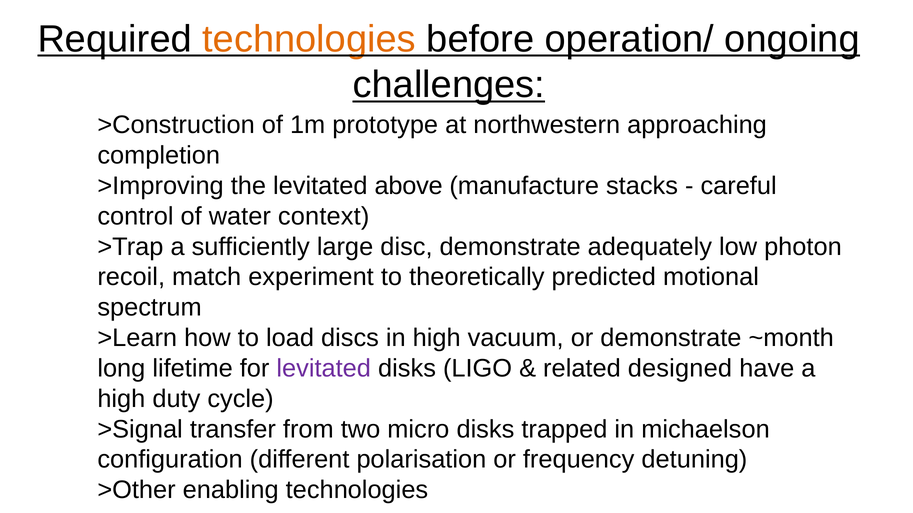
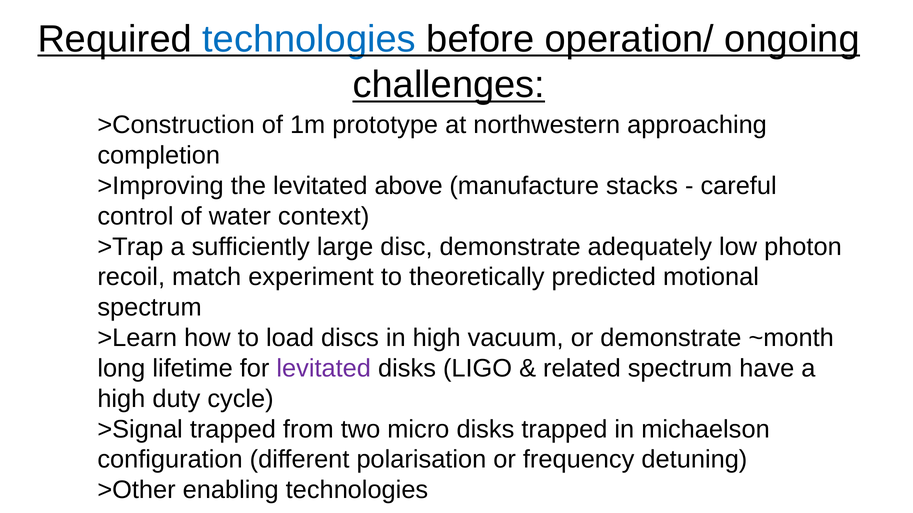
technologies at (309, 39) colour: orange -> blue
related designed: designed -> spectrum
>Signal transfer: transfer -> trapped
